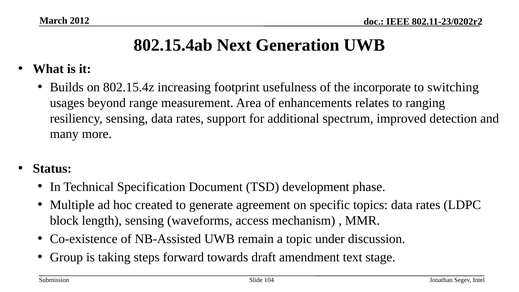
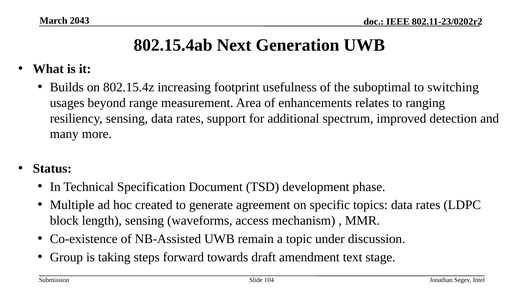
2012: 2012 -> 2043
incorporate: incorporate -> suboptimal
